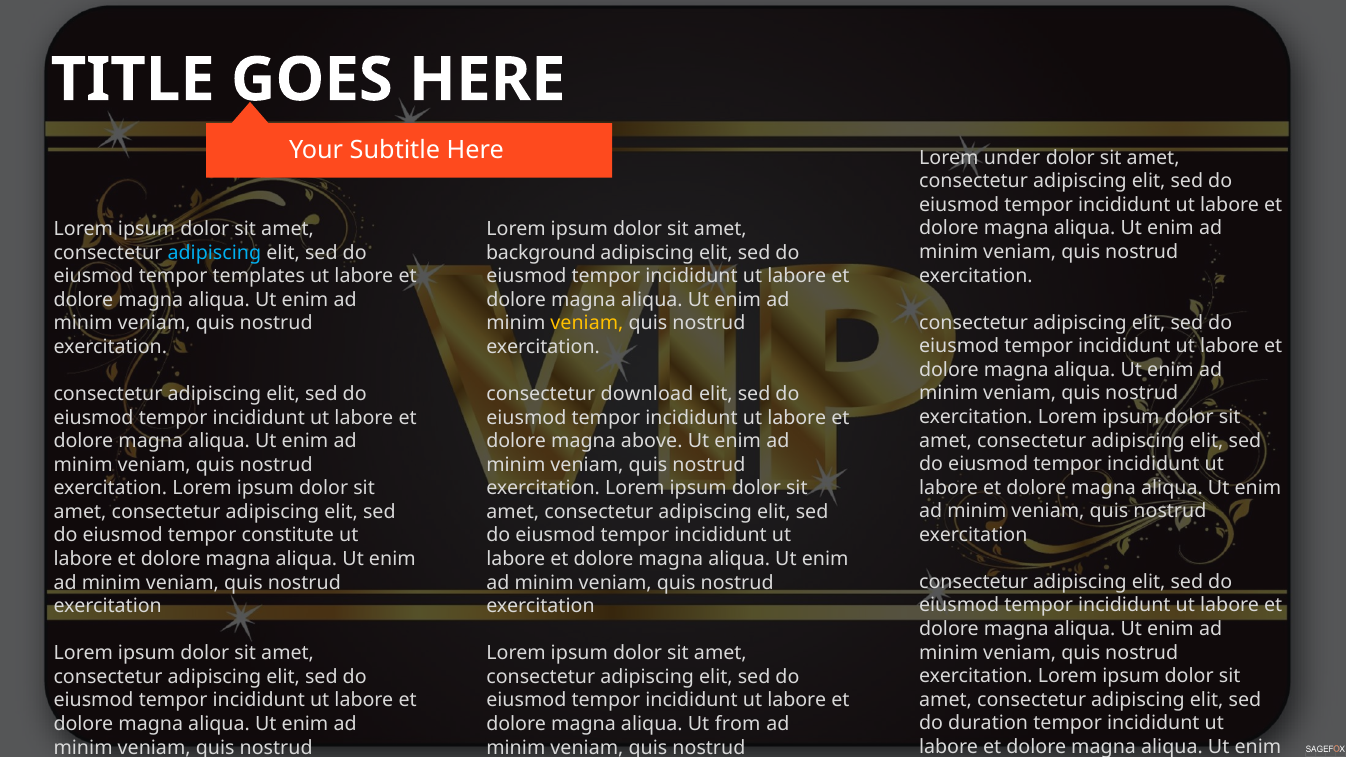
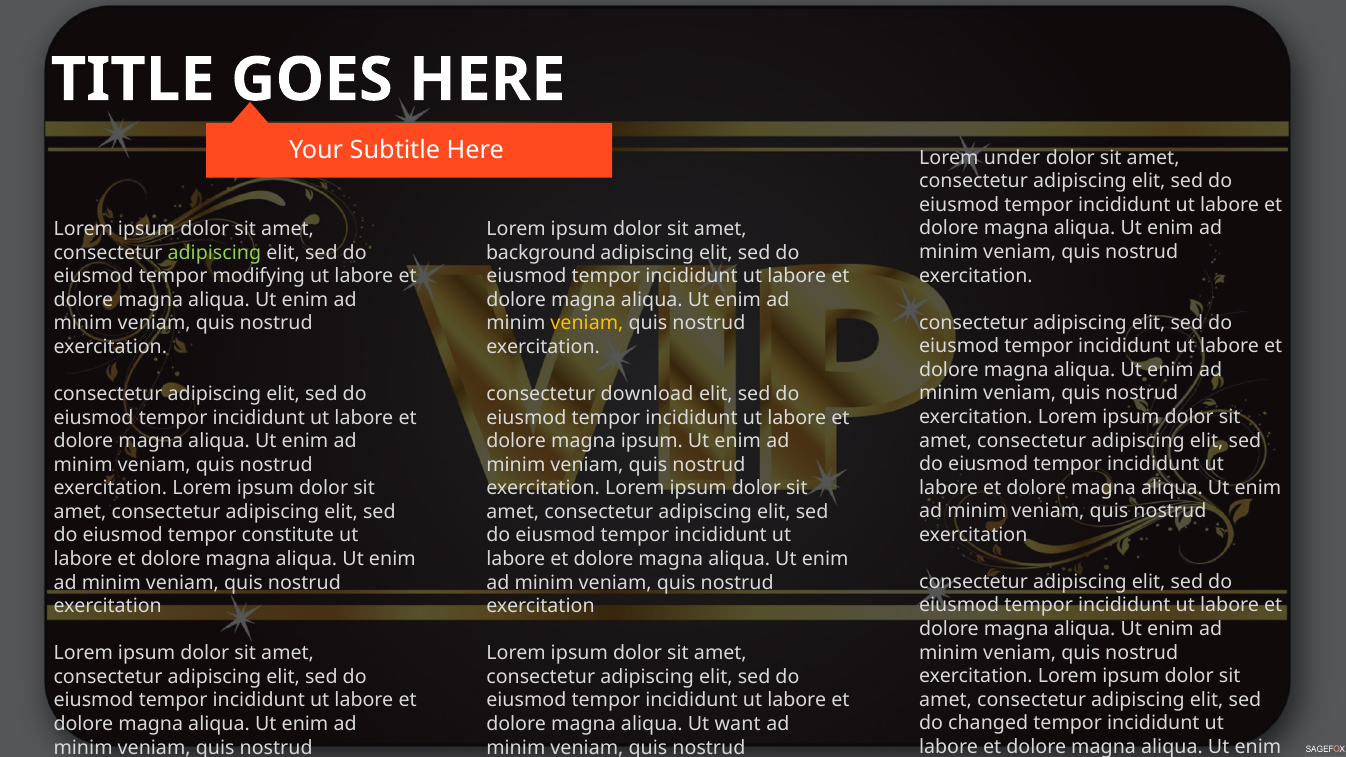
adipiscing at (214, 253) colour: light blue -> light green
templates: templates -> modifying
magna above: above -> ipsum
duration: duration -> changed
from: from -> want
